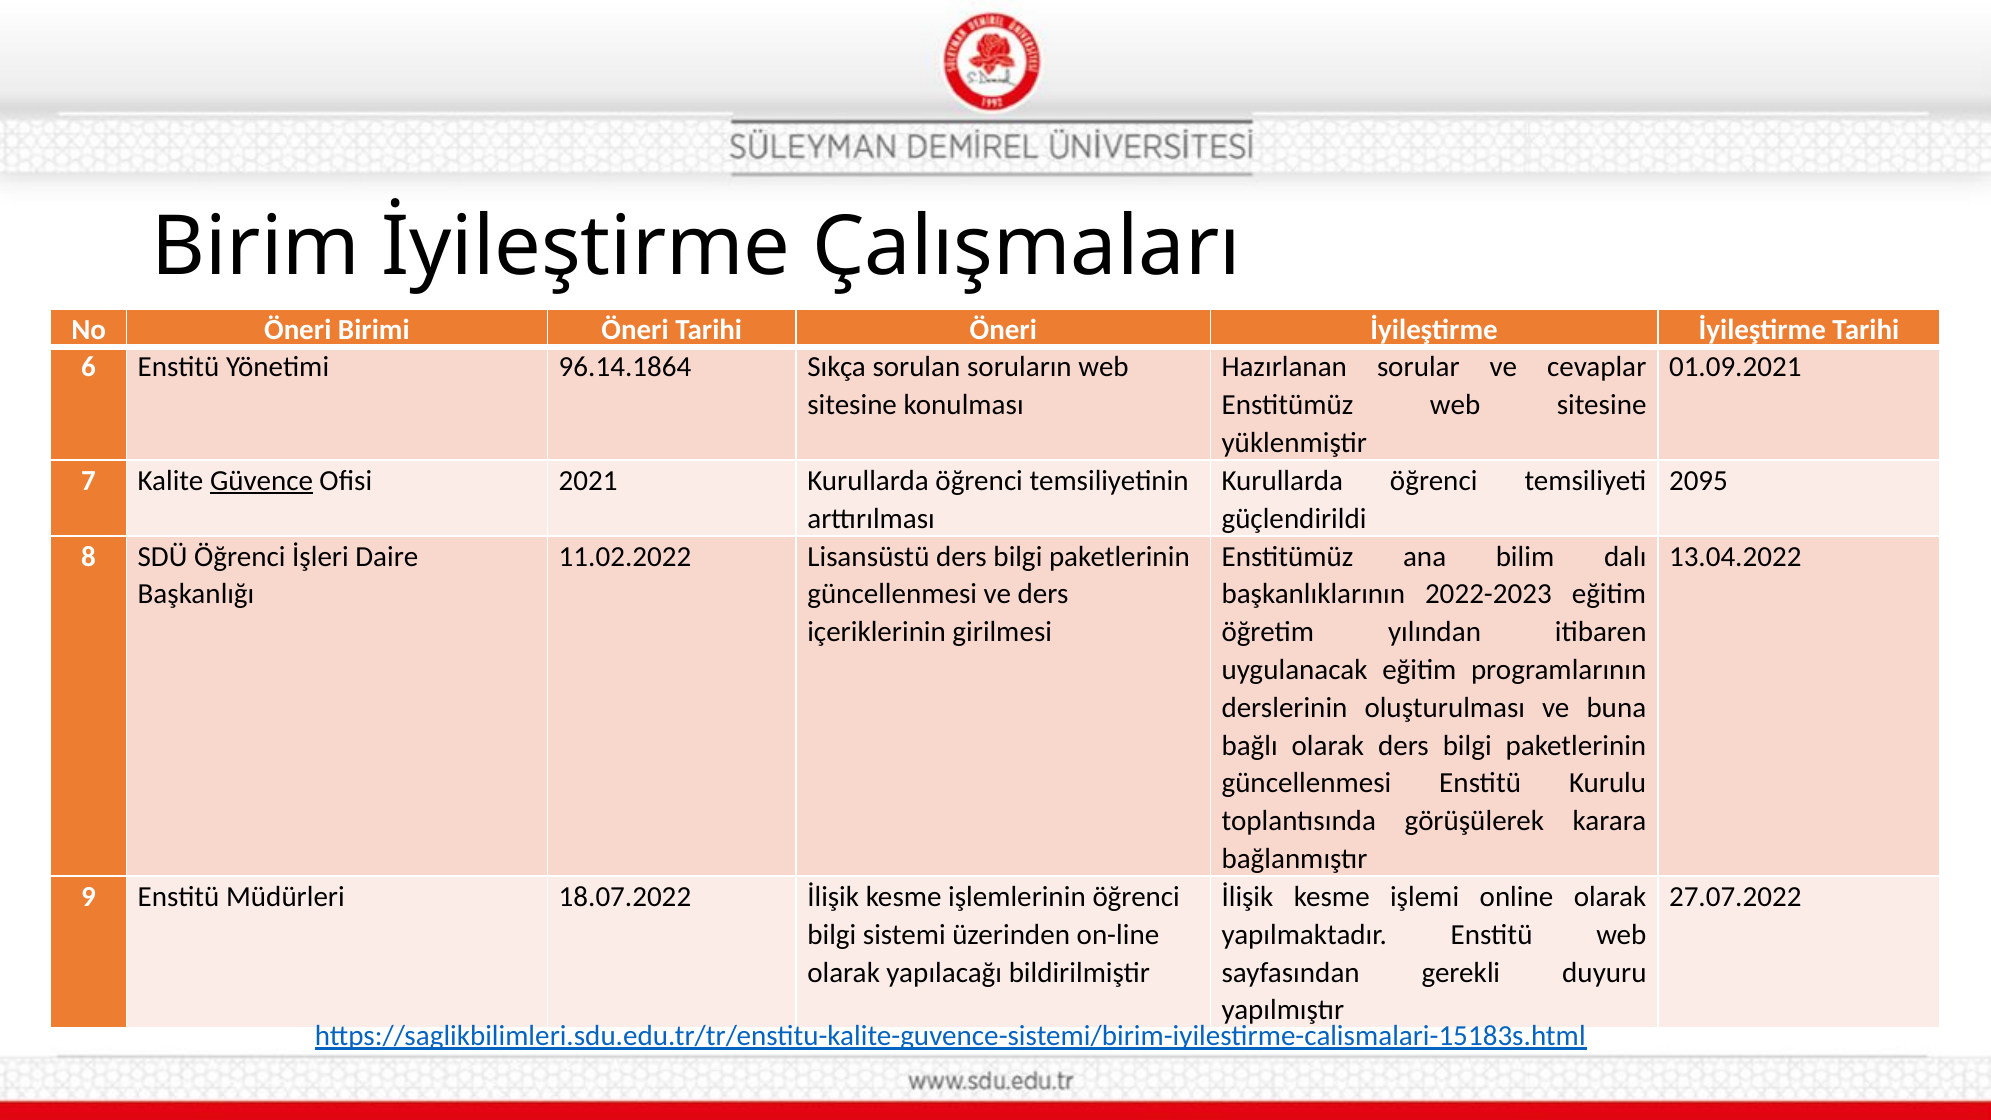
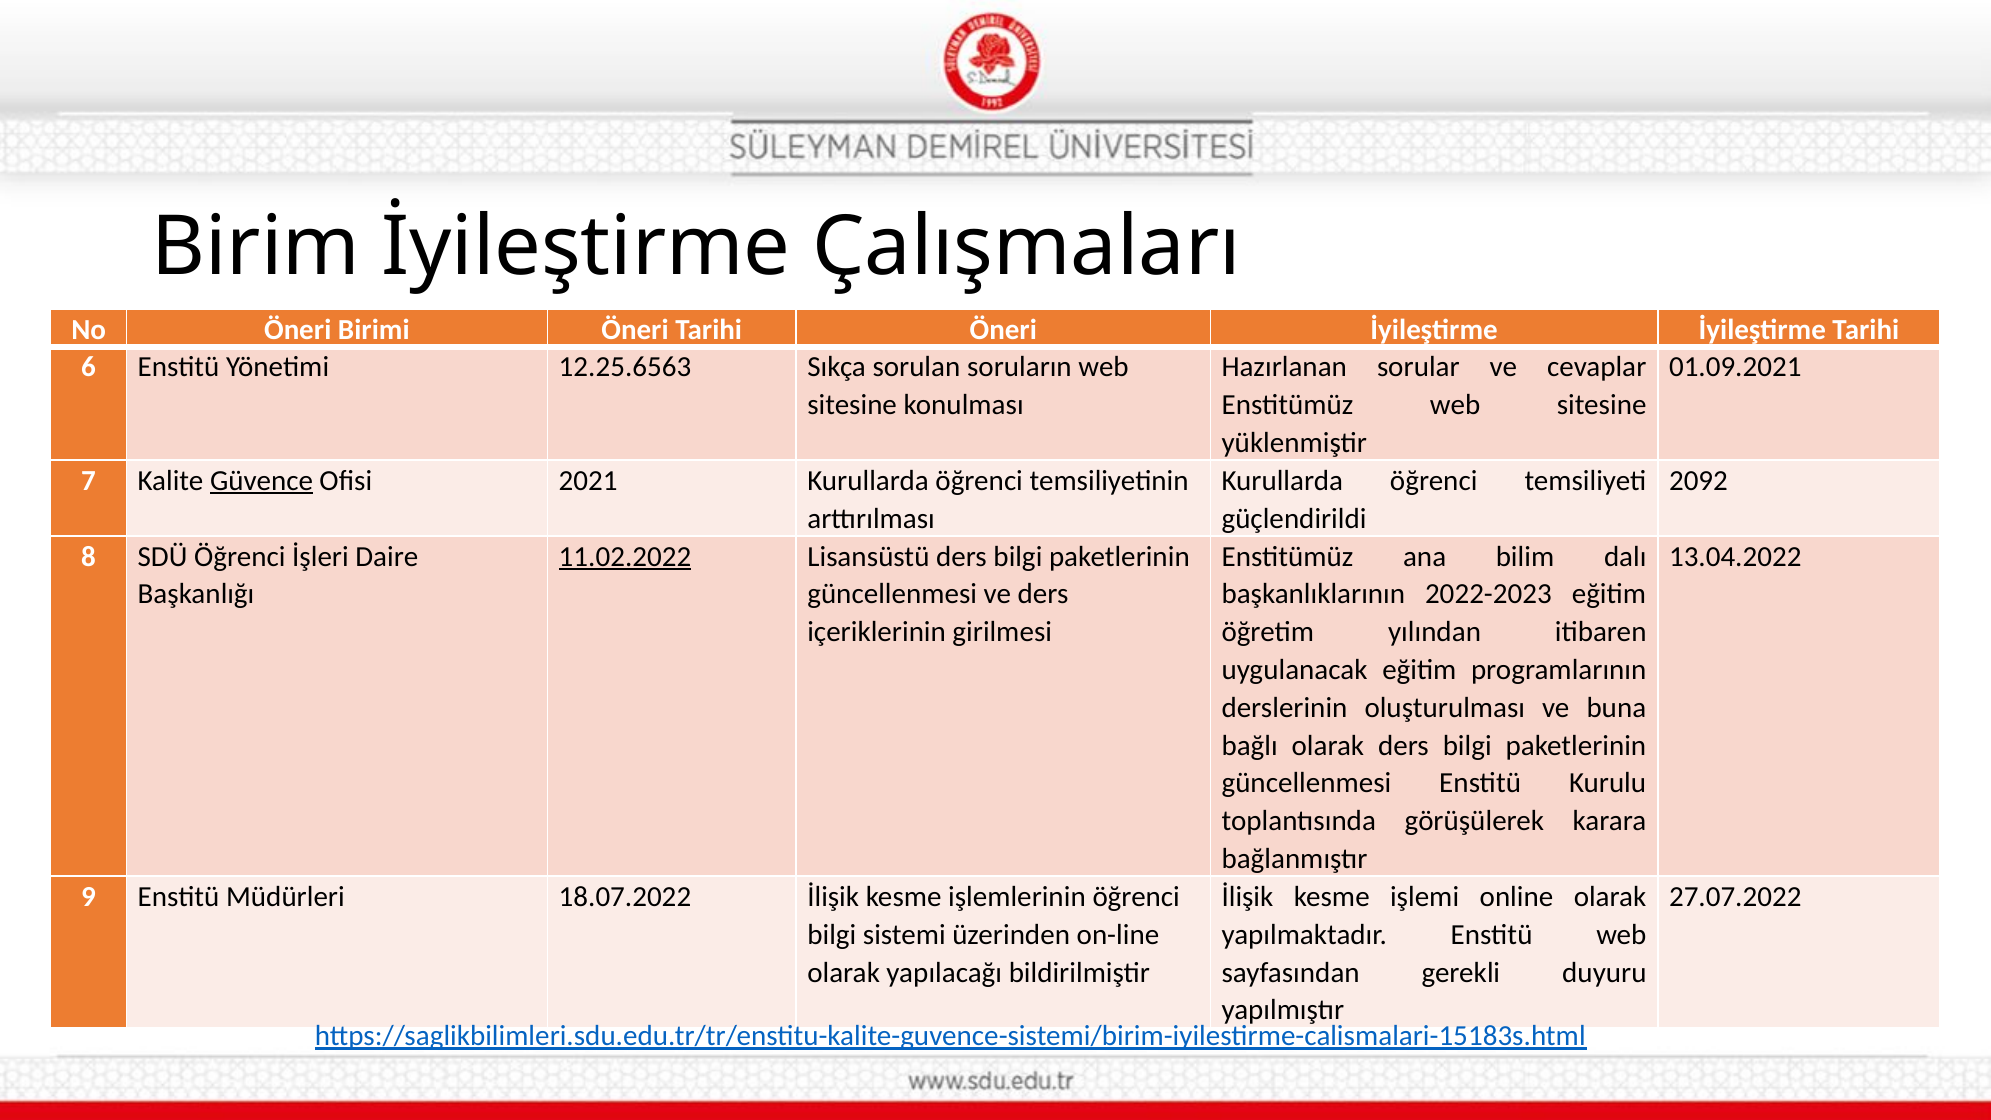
96.14.1864: 96.14.1864 -> 12.25.6563
2095: 2095 -> 2092
11.02.2022 underline: none -> present
